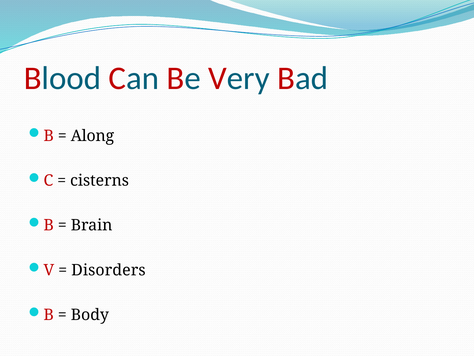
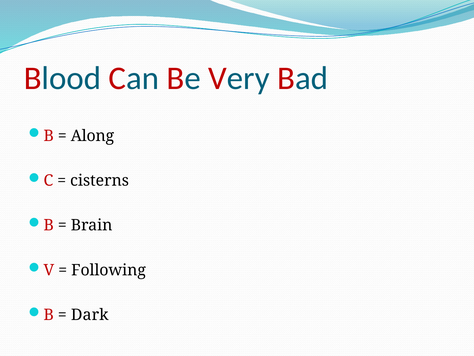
Disorders: Disorders -> Following
Body: Body -> Dark
